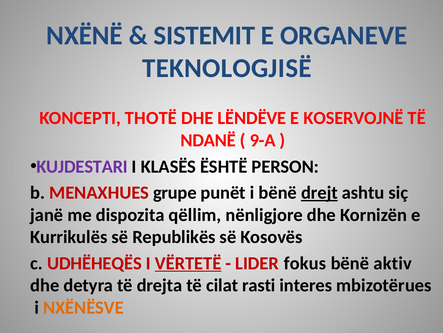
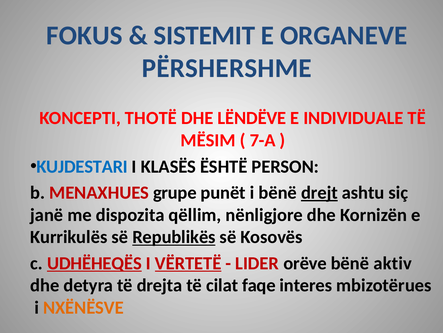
NXËNË: NXËNË -> FOKUS
TEKNOLOGJISË: TEKNOLOGJISË -> PËRSHERSHME
KOSERVOJNË: KOSERVOJNË -> INDIVIDUALE
NDANË: NDANË -> MËSIM
9-A: 9-A -> 7-A
KUJDESTARI colour: purple -> blue
Republikës underline: none -> present
UDHËHEQËS underline: none -> present
fokus: fokus -> orëve
rasti: rasti -> faqe
